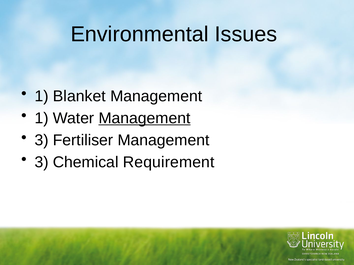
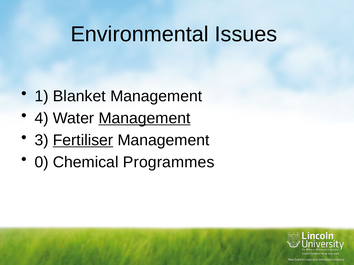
1 at (42, 118): 1 -> 4
Fertiliser underline: none -> present
3 at (42, 162): 3 -> 0
Requirement: Requirement -> Programmes
